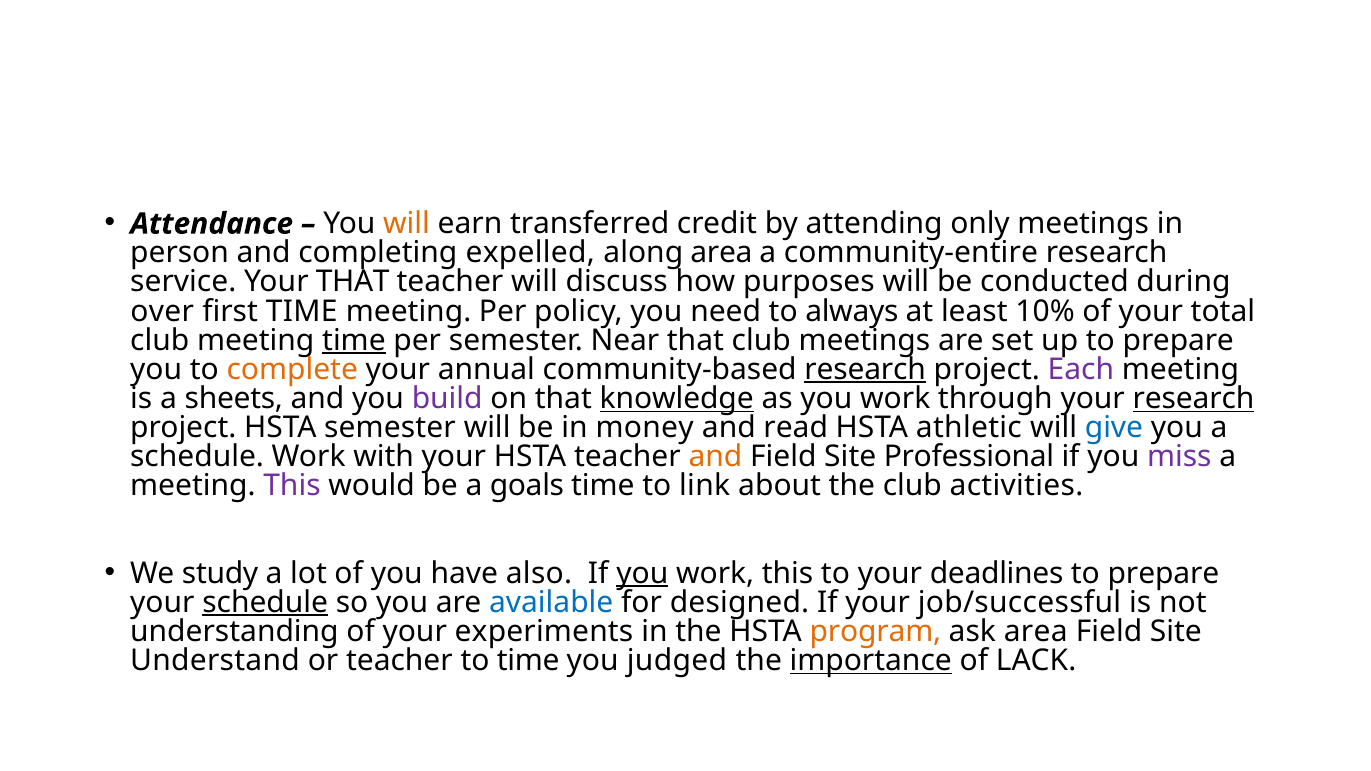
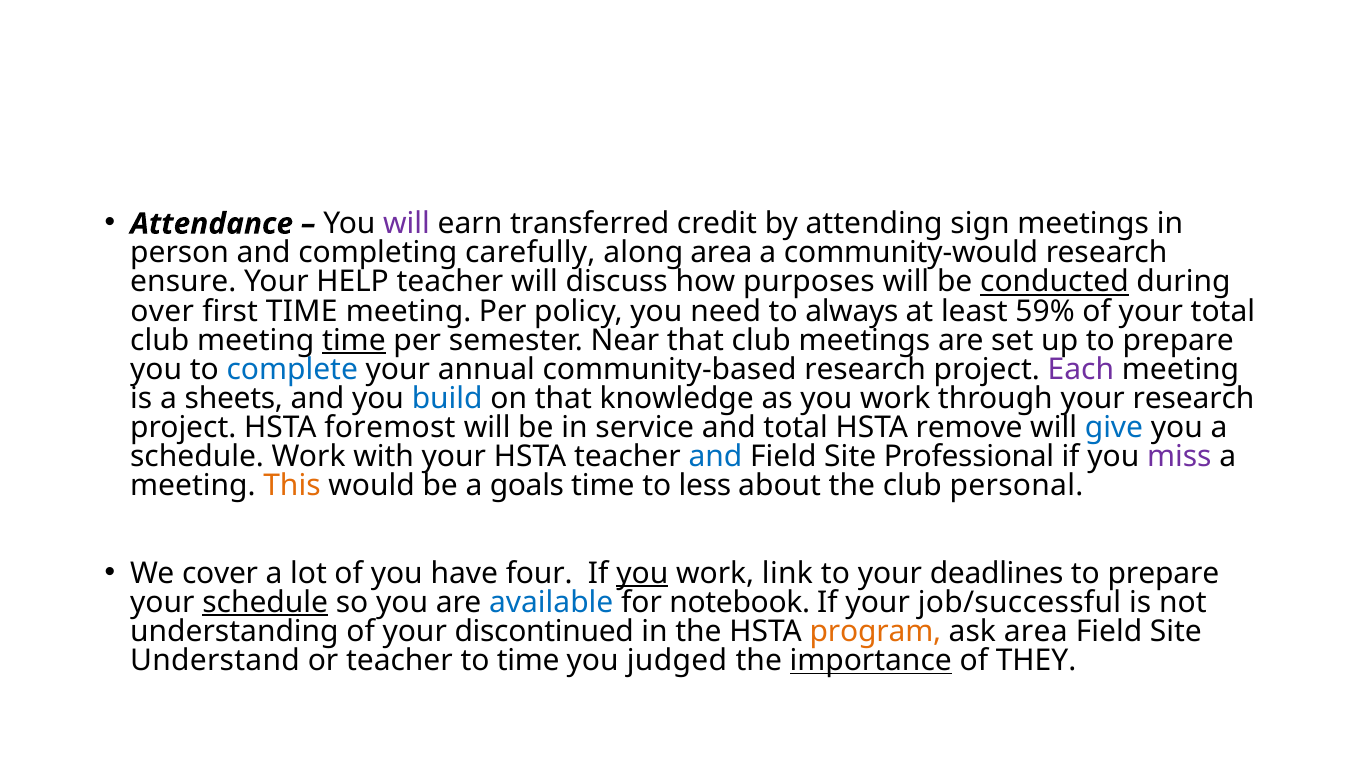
will at (407, 224) colour: orange -> purple
only: only -> sign
expelled: expelled -> carefully
community-entire: community-entire -> community-would
service: service -> ensure
Your THAT: THAT -> HELP
conducted underline: none -> present
10%: 10% -> 59%
complete colour: orange -> blue
research at (865, 370) underline: present -> none
build colour: purple -> blue
knowledge underline: present -> none
research at (1194, 399) underline: present -> none
HSTA semester: semester -> foremost
money: money -> service
and read: read -> total
athletic: athletic -> remove
and at (715, 457) colour: orange -> blue
This at (292, 486) colour: purple -> orange
link: link -> less
activities: activities -> personal
study: study -> cover
also: also -> four
work this: this -> link
designed: designed -> notebook
experiments: experiments -> discontinued
LACK: LACK -> THEY
